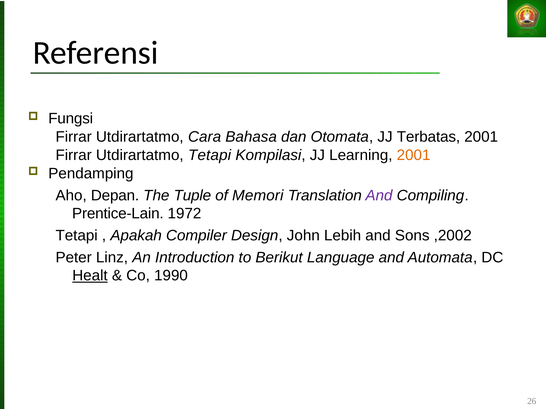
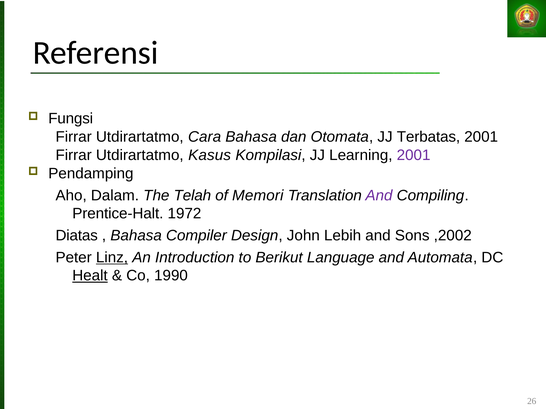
Utdirartatmo Tetapi: Tetapi -> Kasus
2001 at (414, 155) colour: orange -> purple
Depan: Depan -> Dalam
Tuple: Tuple -> Telah
Prentice-Lain: Prentice-Lain -> Prentice-Halt
Tetapi at (77, 236): Tetapi -> Diatas
Apakah at (136, 236): Apakah -> Bahasa
Linz underline: none -> present
